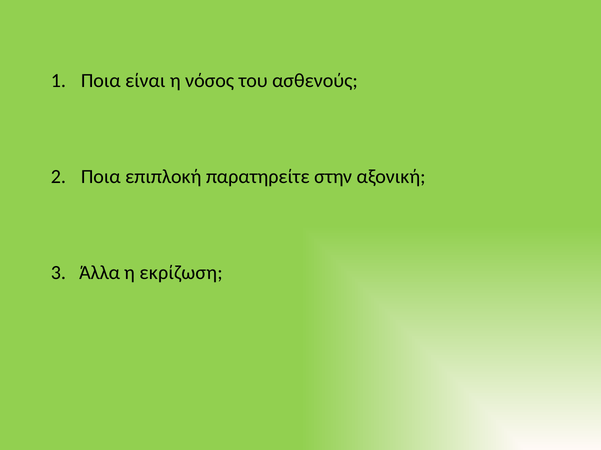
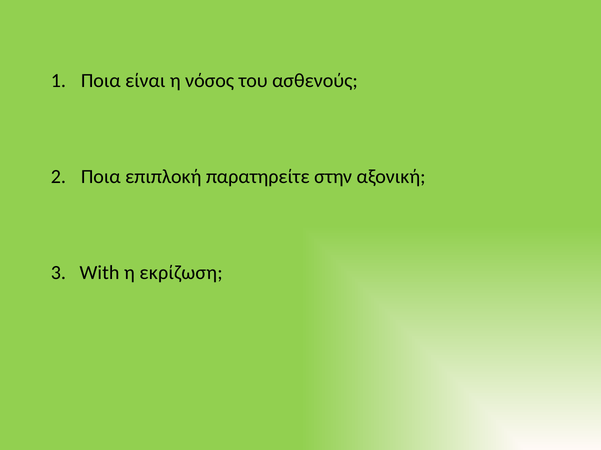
Άλλα: Άλλα -> With
